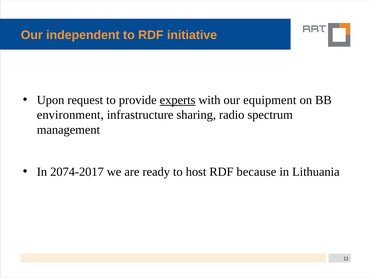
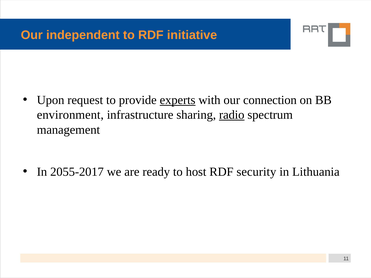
equipment: equipment -> connection
radio underline: none -> present
2074-2017: 2074-2017 -> 2055-2017
because: because -> security
